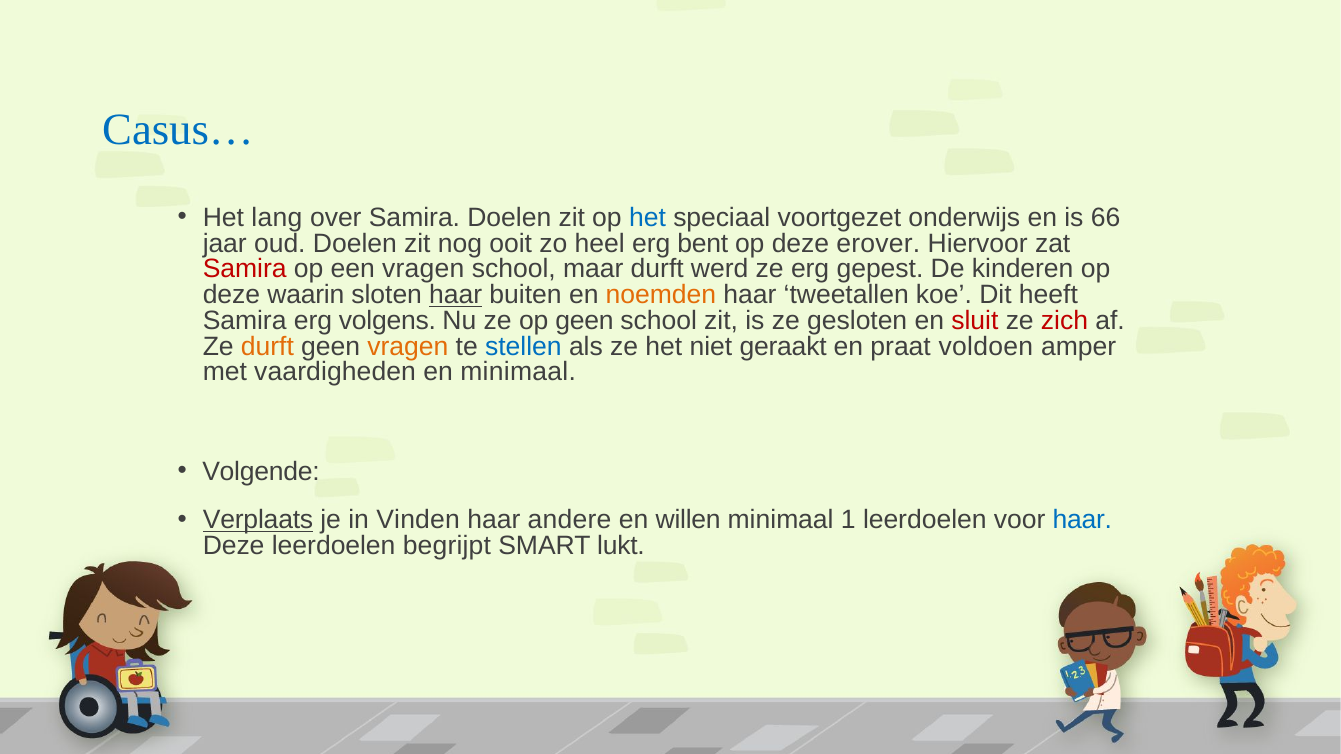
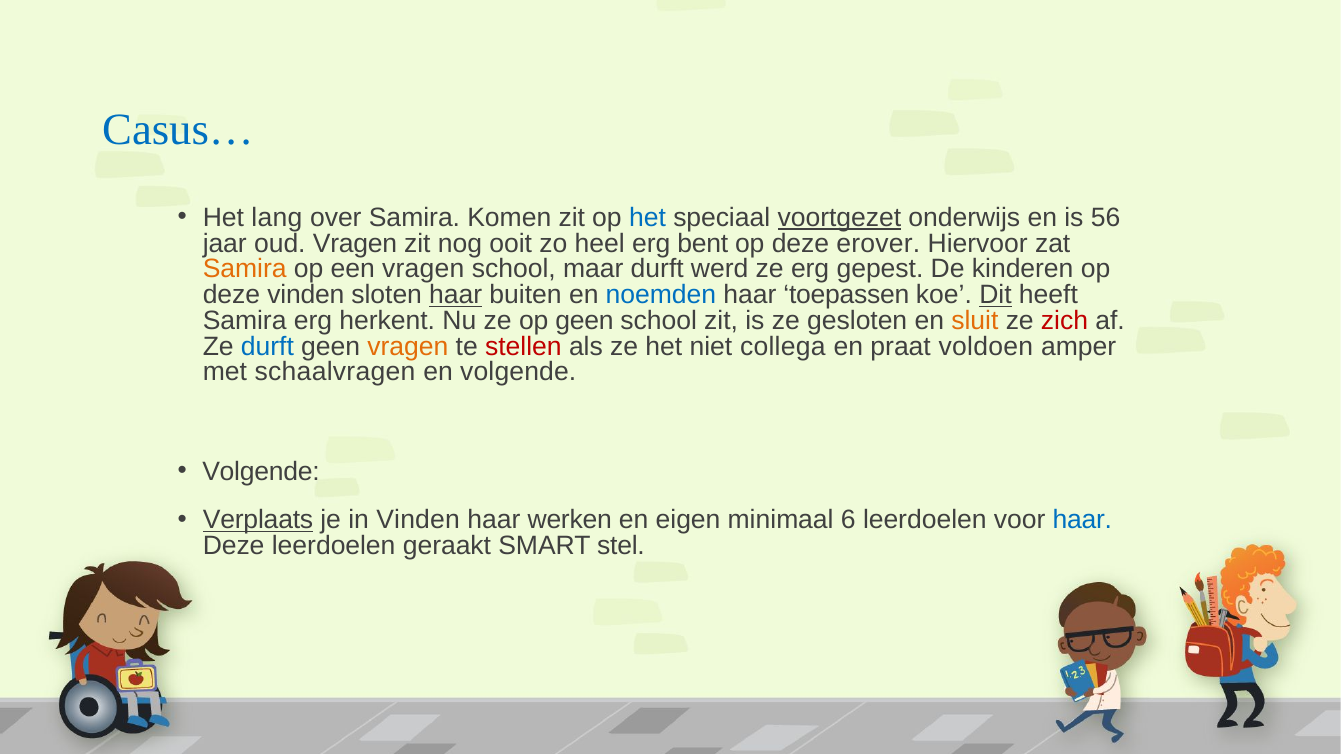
Samira Doelen: Doelen -> Komen
voortgezet underline: none -> present
66: 66 -> 56
oud Doelen: Doelen -> Vragen
Samira at (245, 269) colour: red -> orange
deze waarin: waarin -> vinden
noemden colour: orange -> blue
tweetallen: tweetallen -> toepassen
Dit underline: none -> present
volgens: volgens -> herkent
sluit colour: red -> orange
durft at (267, 347) colour: orange -> blue
stellen colour: blue -> red
geraakt: geraakt -> collega
vaardigheden: vaardigheden -> schaalvragen
en minimaal: minimaal -> volgende
andere: andere -> werken
willen: willen -> eigen
1: 1 -> 6
begrijpt: begrijpt -> geraakt
lukt: lukt -> stel
